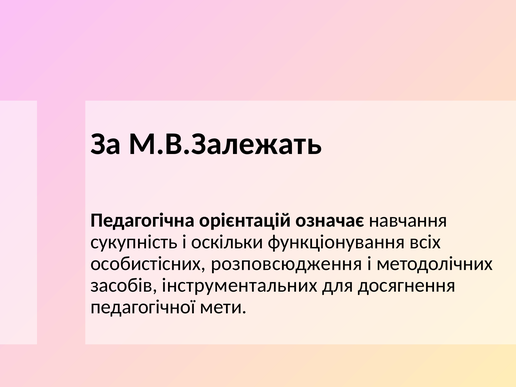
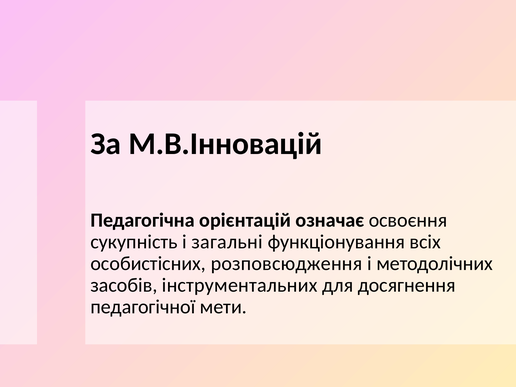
М.В.Залежать: М.В.Залежать -> М.В.Інновацій
навчання: навчання -> освоєння
оскільки: оскільки -> загальні
